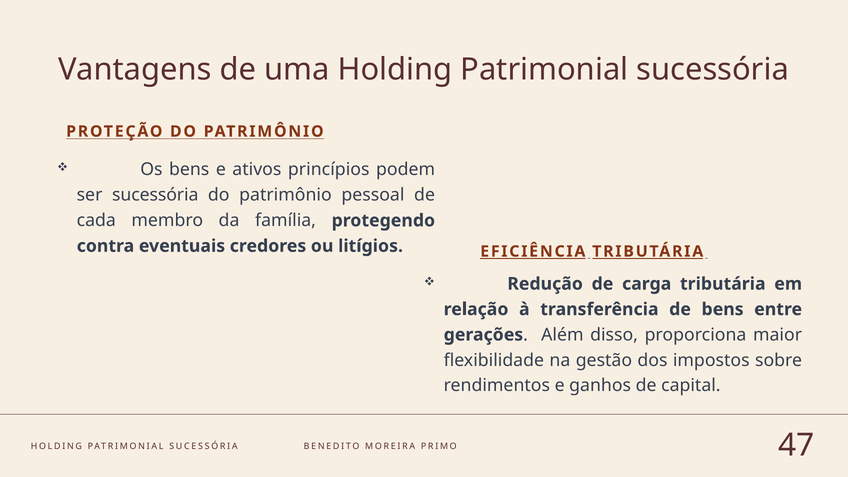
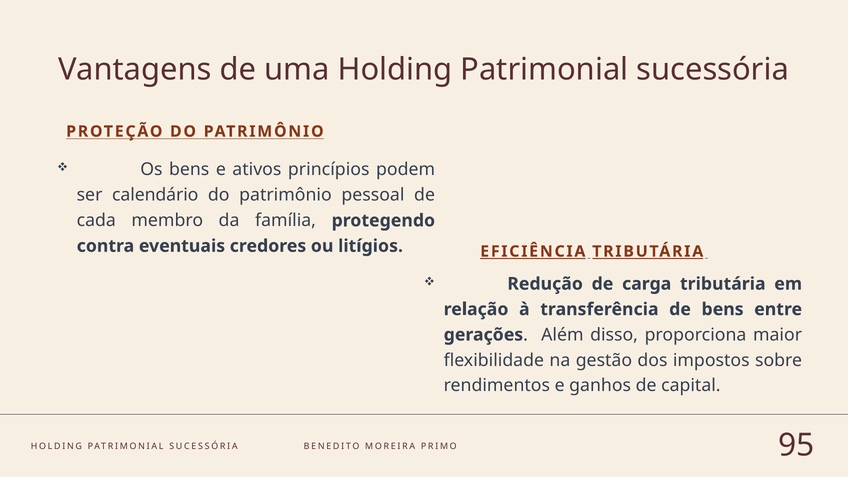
ser sucessória: sucessória -> calendário
47: 47 -> 95
